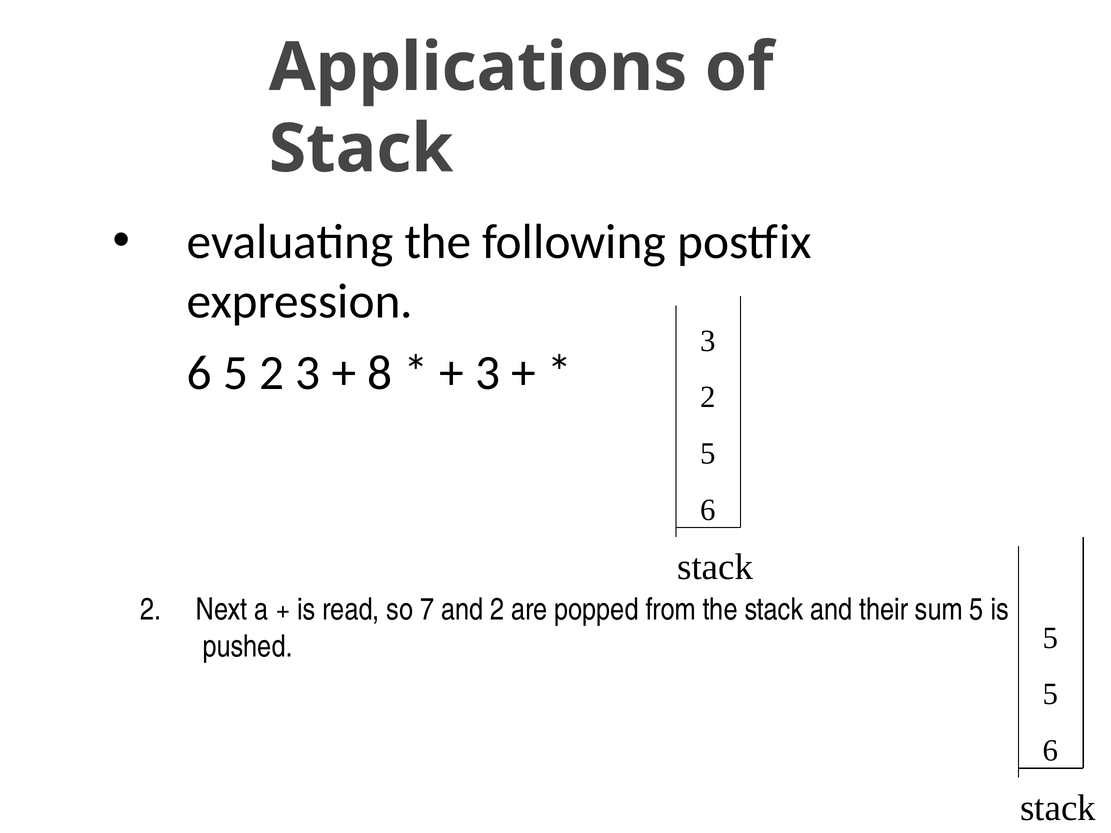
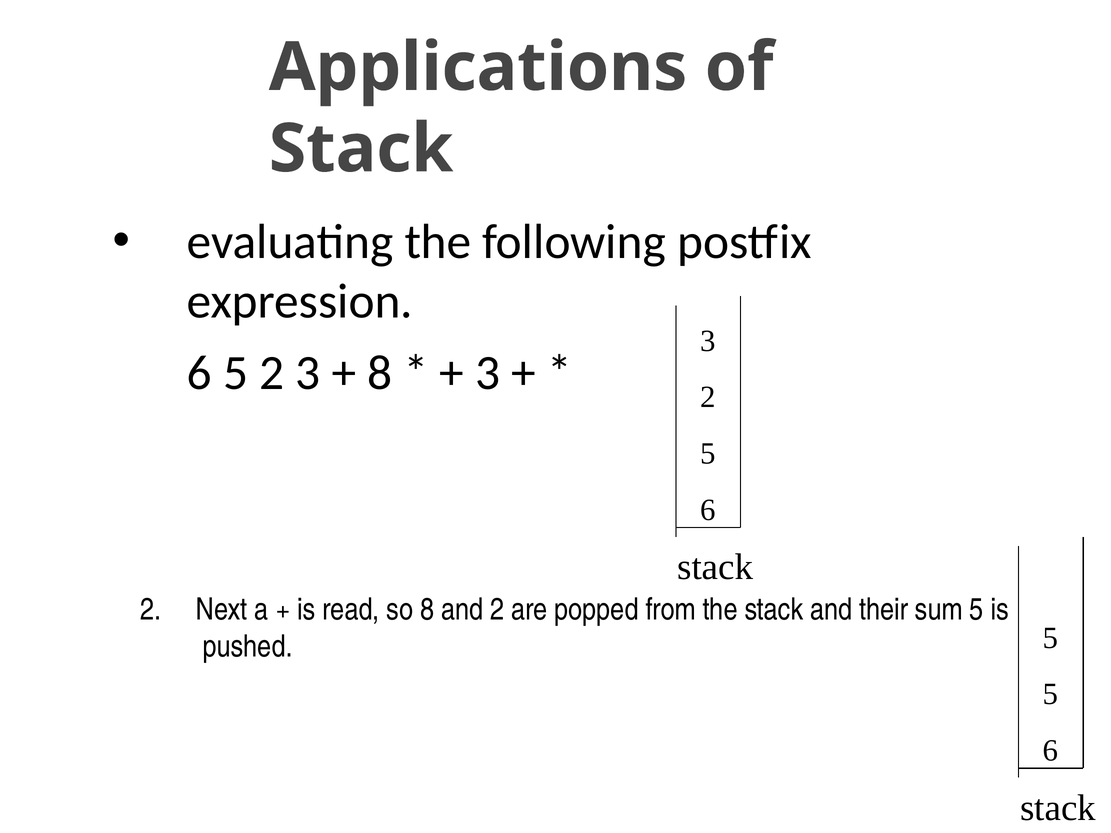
so 7: 7 -> 8
